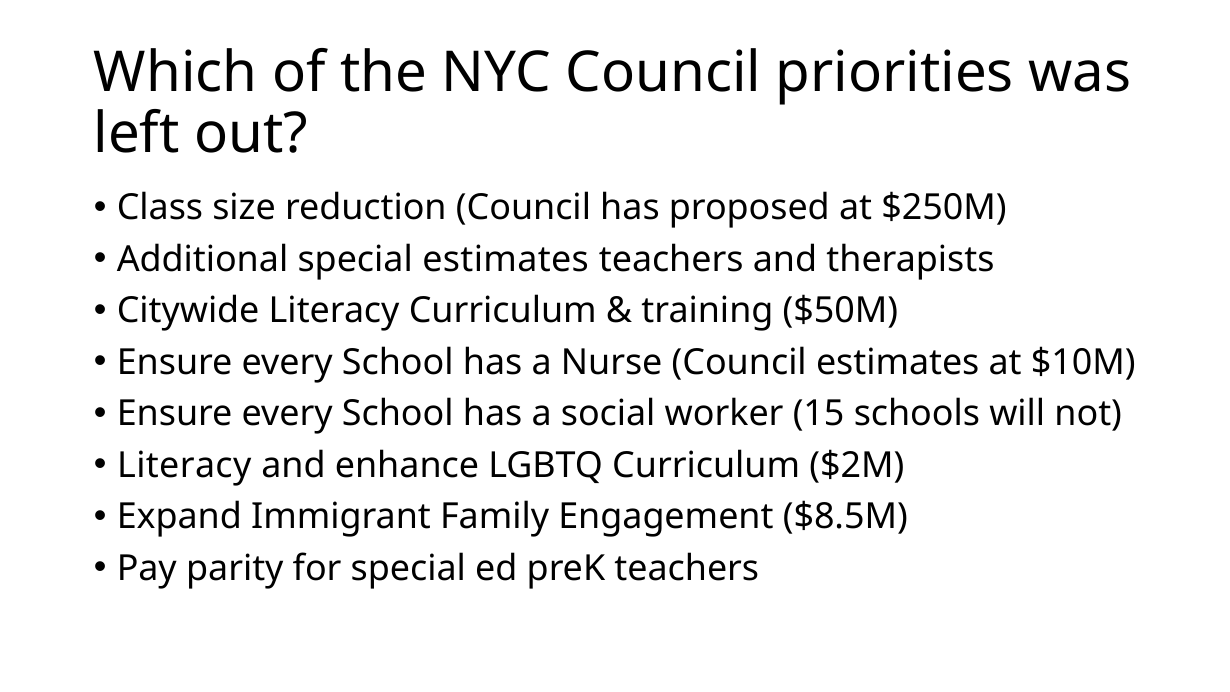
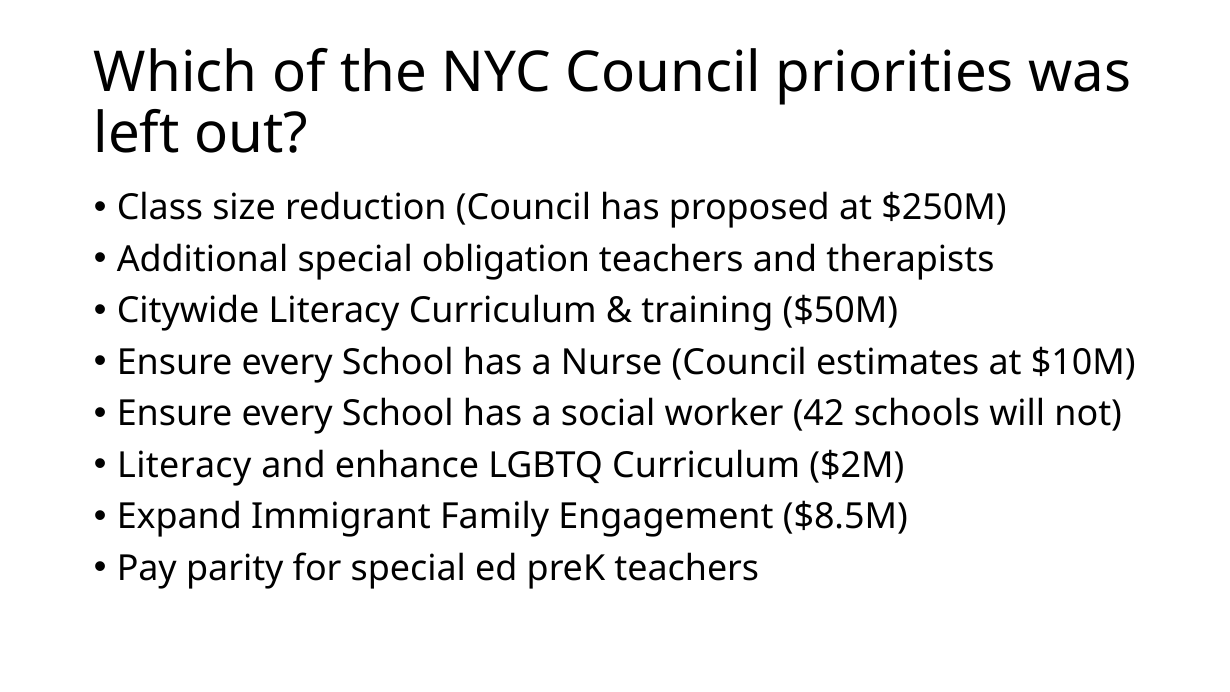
special estimates: estimates -> obligation
15: 15 -> 42
